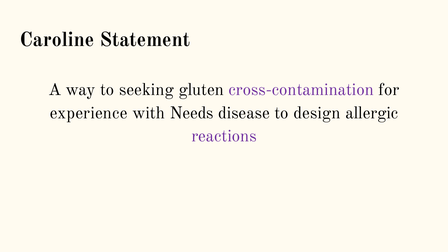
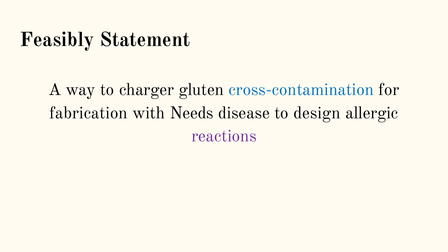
Caroline: Caroline -> Feasibly
seeking: seeking -> charger
cross-contamination colour: purple -> blue
experience: experience -> fabrication
